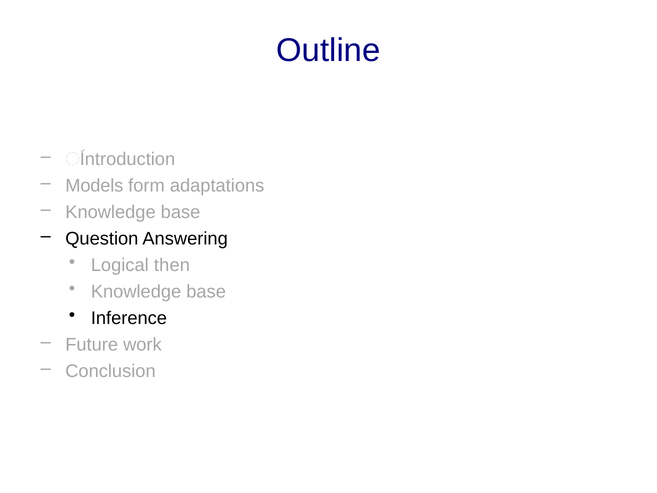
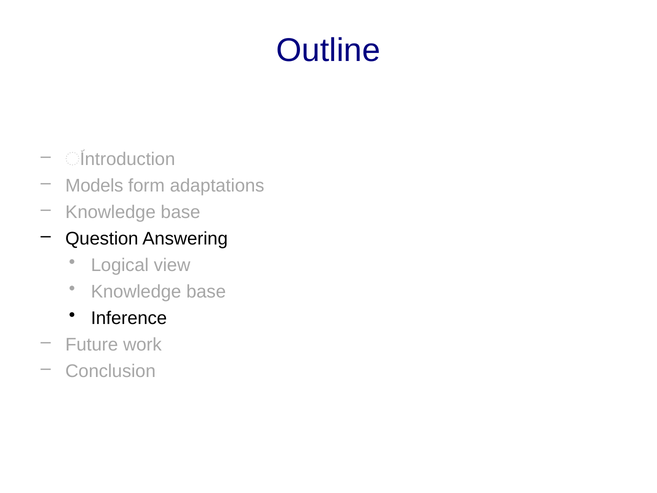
then: then -> view
